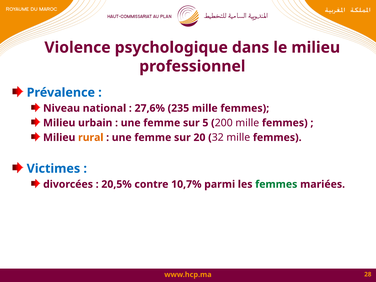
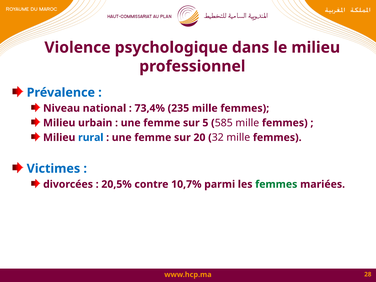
27,6%: 27,6% -> 73,4%
200: 200 -> 585
rural colour: orange -> blue
